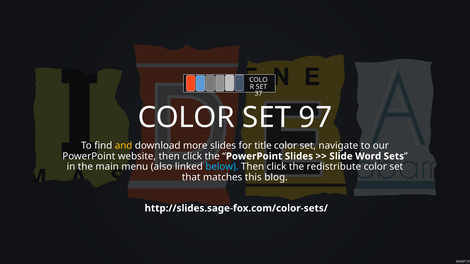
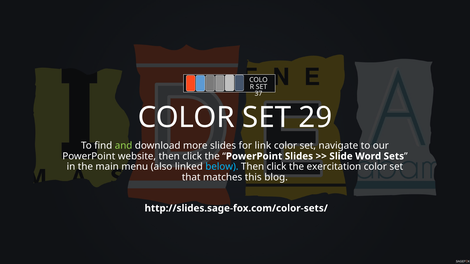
97: 97 -> 29
and colour: yellow -> light green
title: title -> link
redistribute: redistribute -> exercitation
